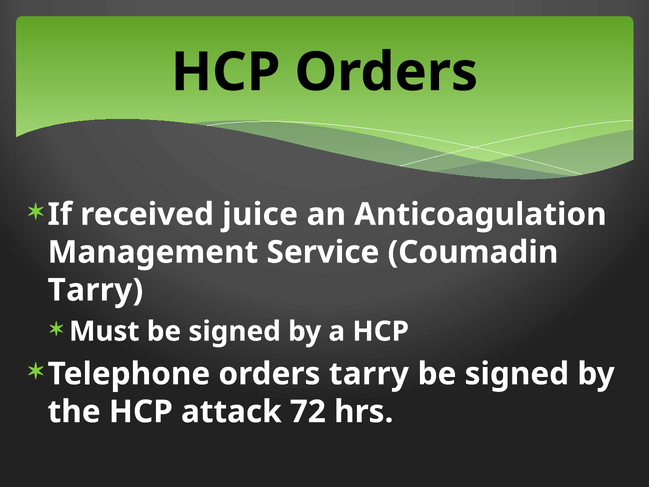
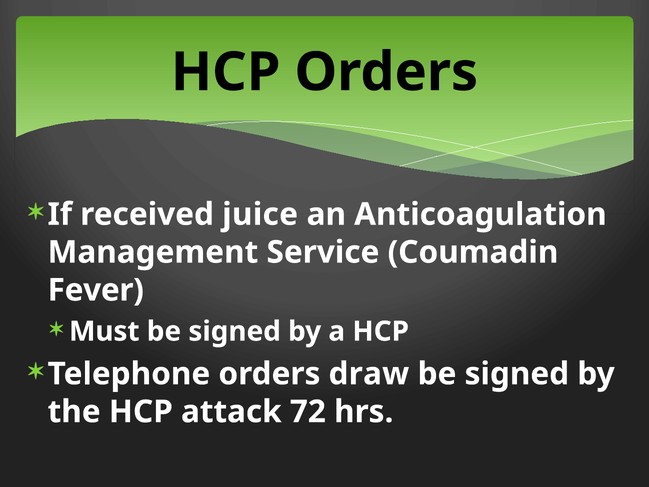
Tarry at (95, 290): Tarry -> Fever
orders tarry: tarry -> draw
